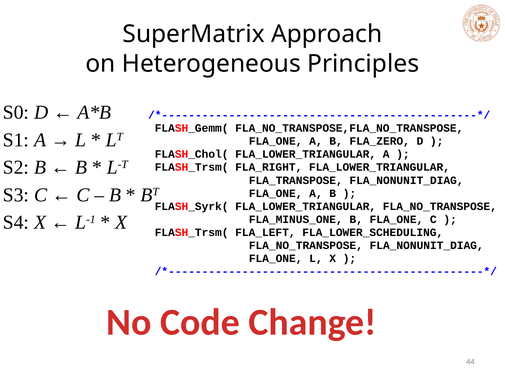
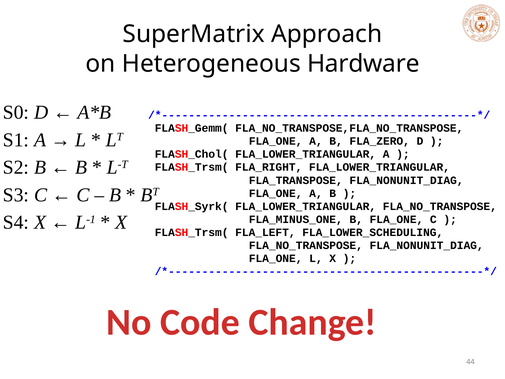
Principles: Principles -> Hardware
